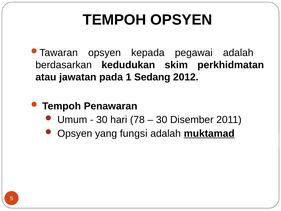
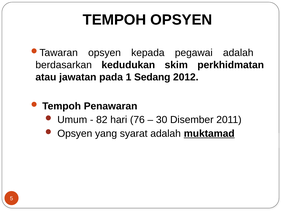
30 at (102, 120): 30 -> 82
78: 78 -> 76
fungsi: fungsi -> syarat
